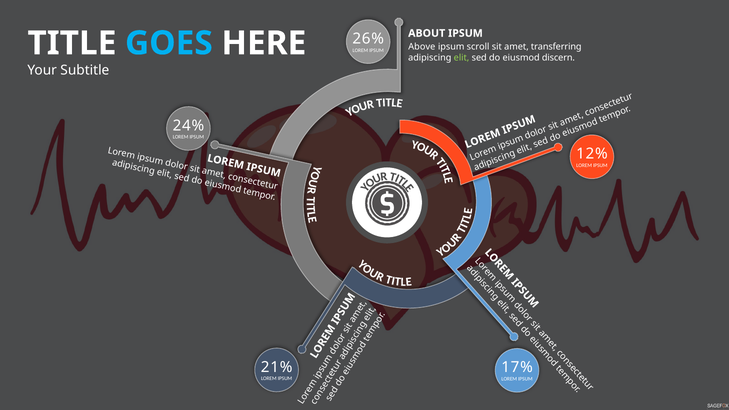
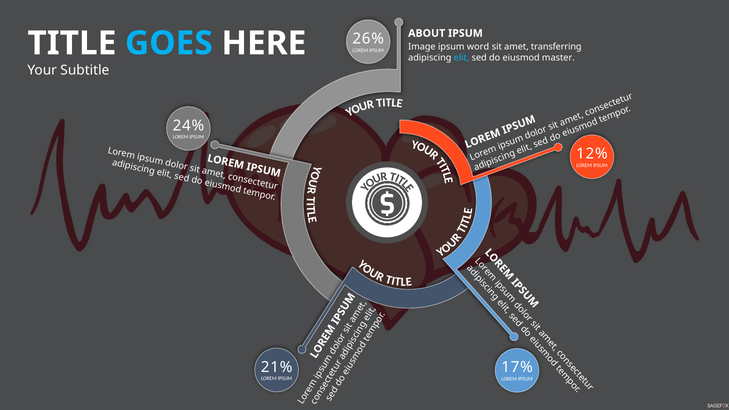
Above: Above -> Image
scroll: scroll -> word
elit at (462, 58) colour: light green -> light blue
discern: discern -> master
